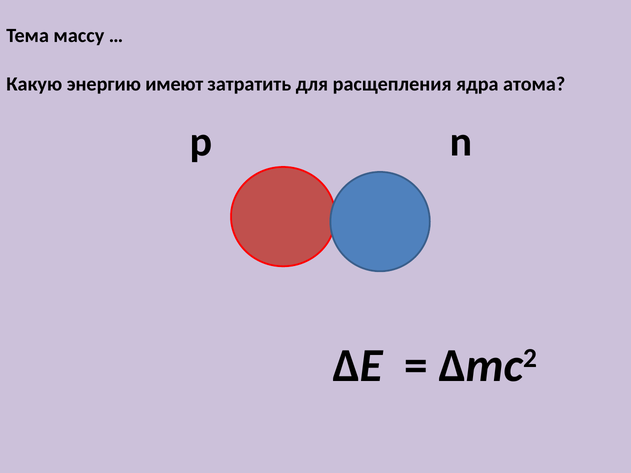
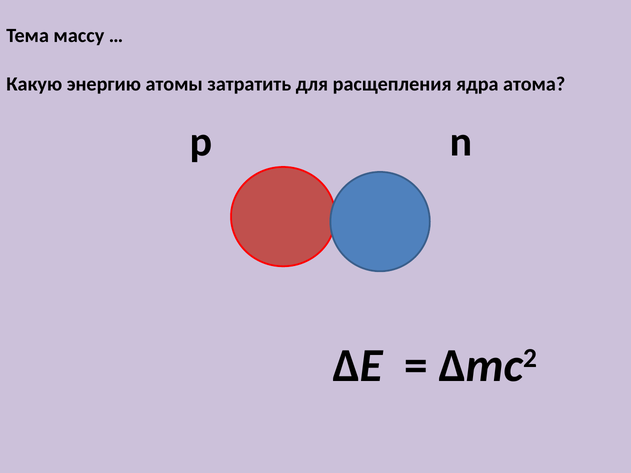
имеют: имеют -> атомы
